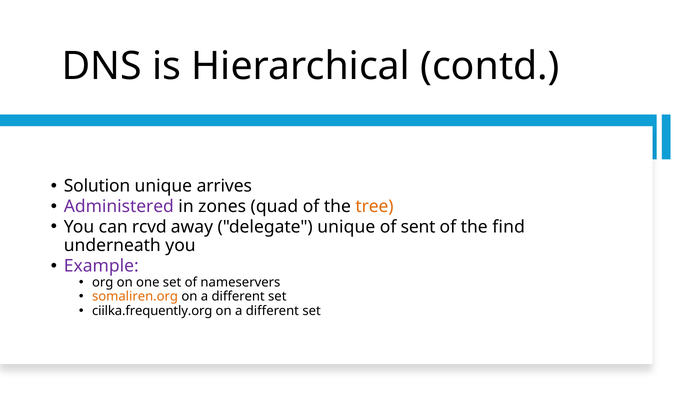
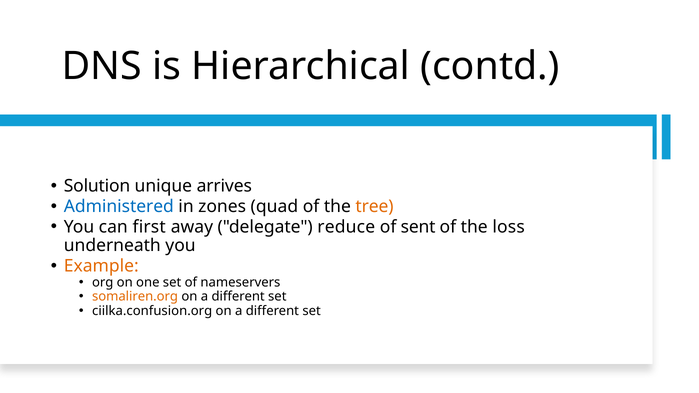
Administered colour: purple -> blue
rcvd: rcvd -> first
delegate unique: unique -> reduce
find: find -> loss
Example colour: purple -> orange
ciilka.frequently.org: ciilka.frequently.org -> ciilka.confusion.org
